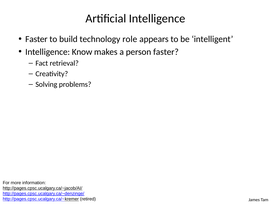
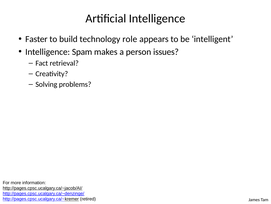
Know: Know -> Spam
person faster: faster -> issues
